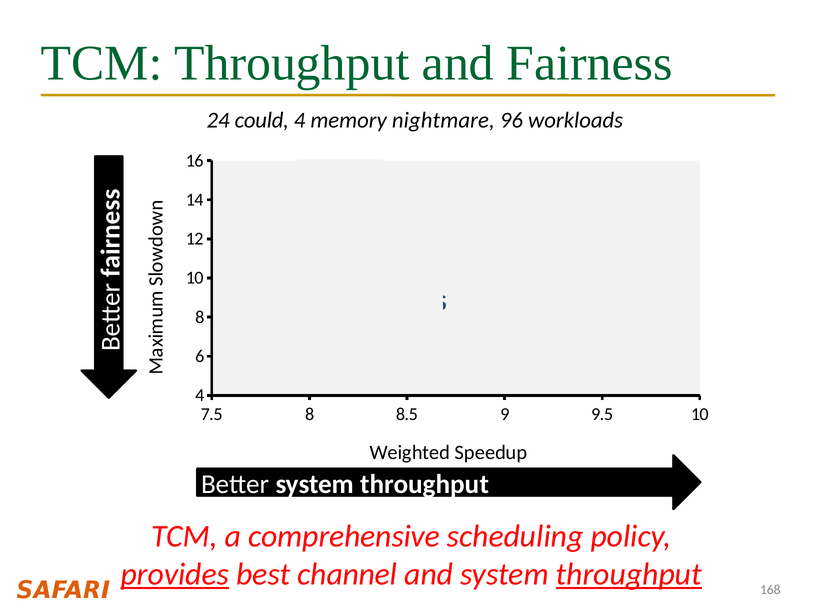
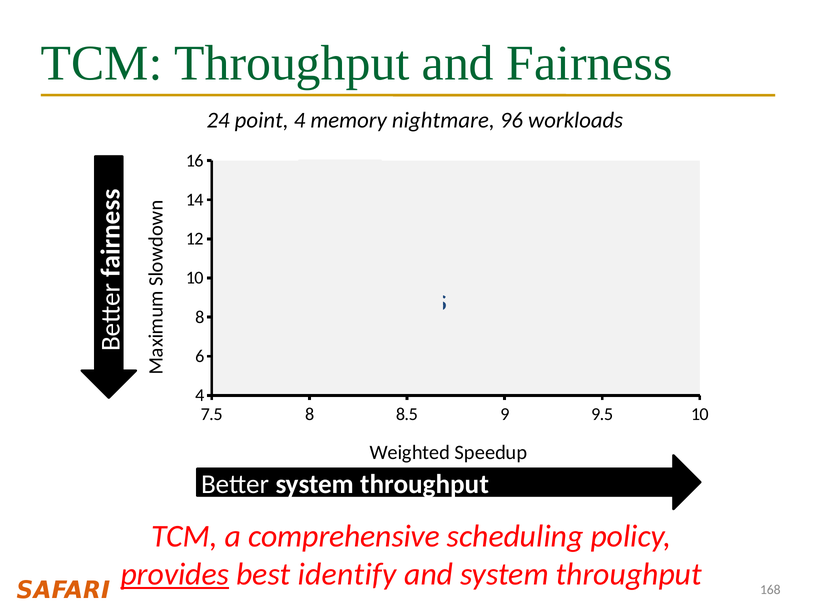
could: could -> point
channel: channel -> identify
throughput at (629, 574) underline: present -> none
